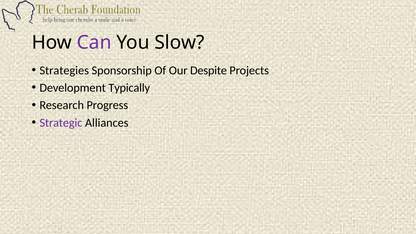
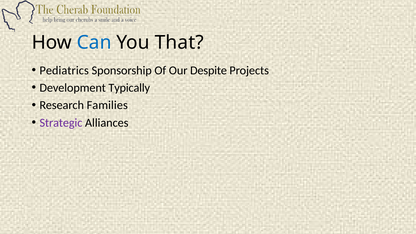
Can colour: purple -> blue
Slow: Slow -> That
Strategies: Strategies -> Pediatrics
Progress: Progress -> Families
